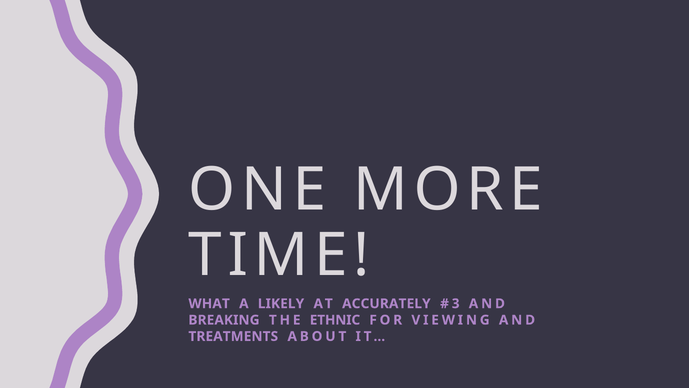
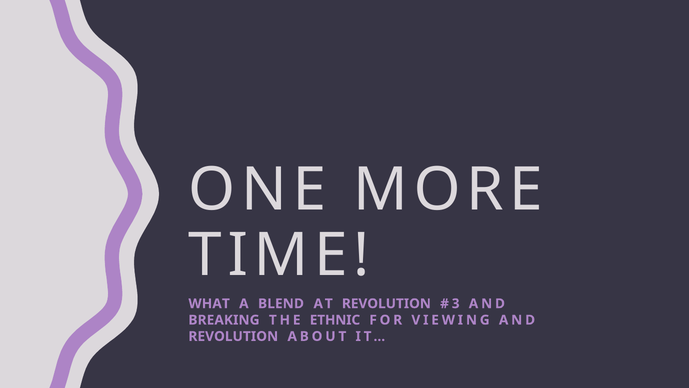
LIKELY: LIKELY -> BLEND
AT ACCURATELY: ACCURATELY -> REVOLUTION
TREATMENTS at (233, 336): TREATMENTS -> REVOLUTION
